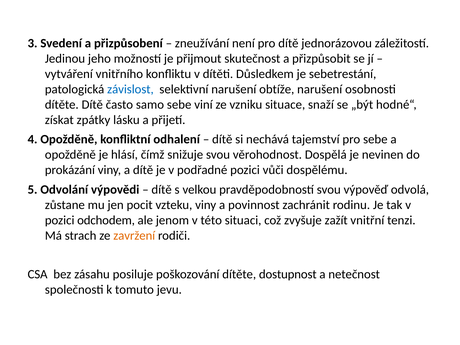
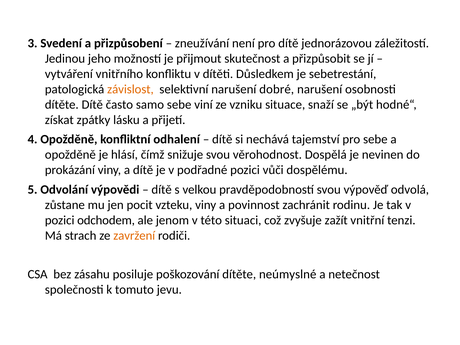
závislost colour: blue -> orange
obtíže: obtíže -> dobré
dostupnost: dostupnost -> neúmyslné
